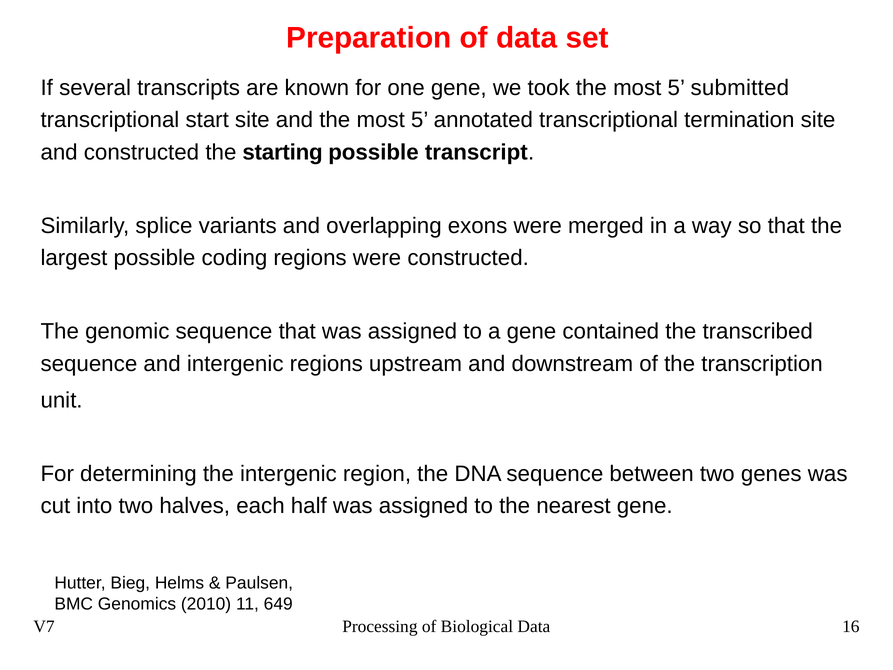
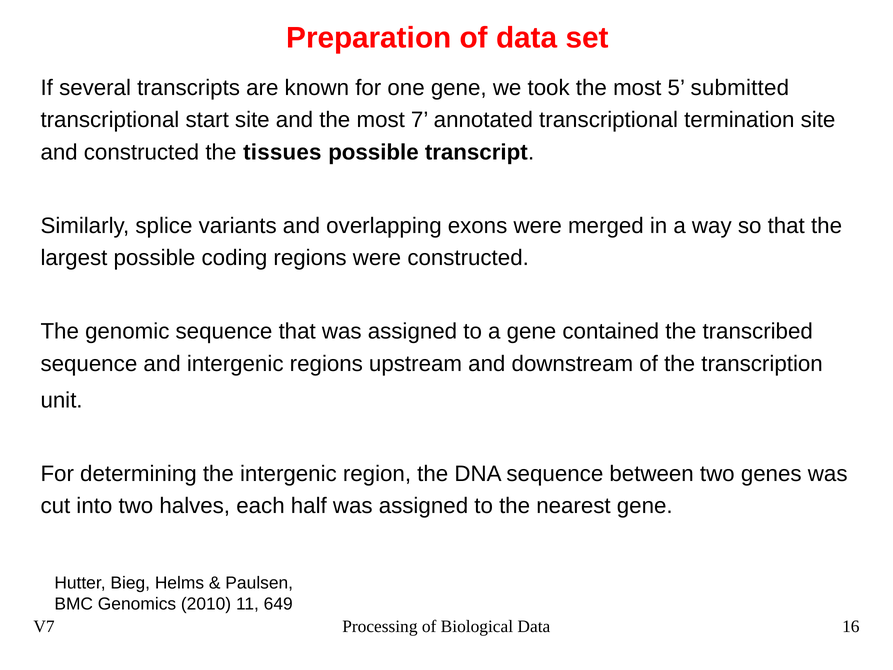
and the most 5: 5 -> 7
starting: starting -> tissues
